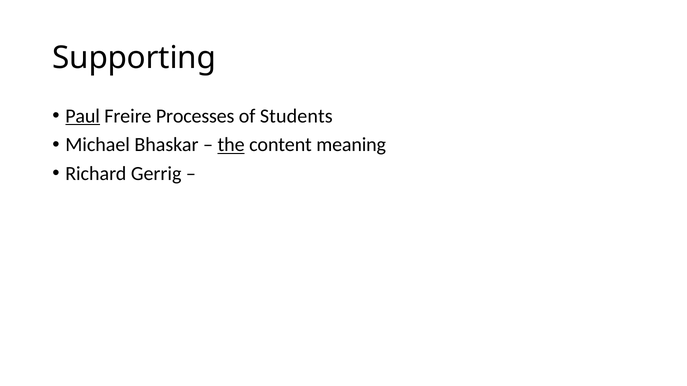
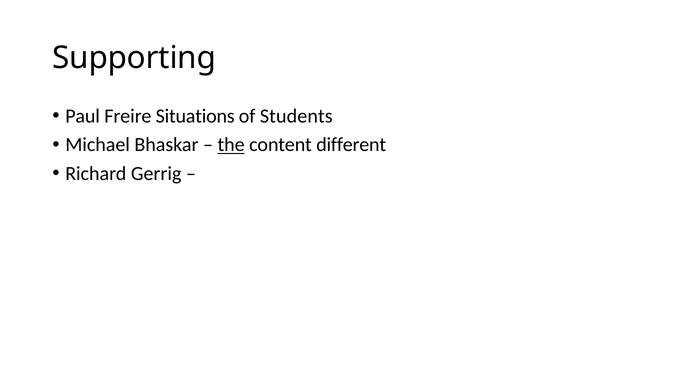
Paul underline: present -> none
Processes: Processes -> Situations
meaning: meaning -> different
